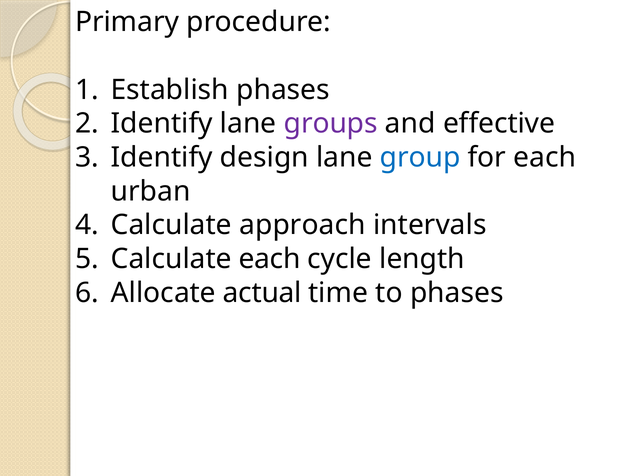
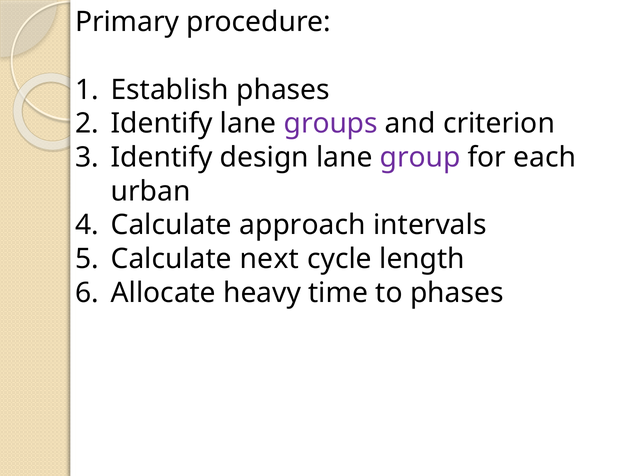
effective: effective -> criterion
group colour: blue -> purple
Calculate each: each -> next
actual: actual -> heavy
